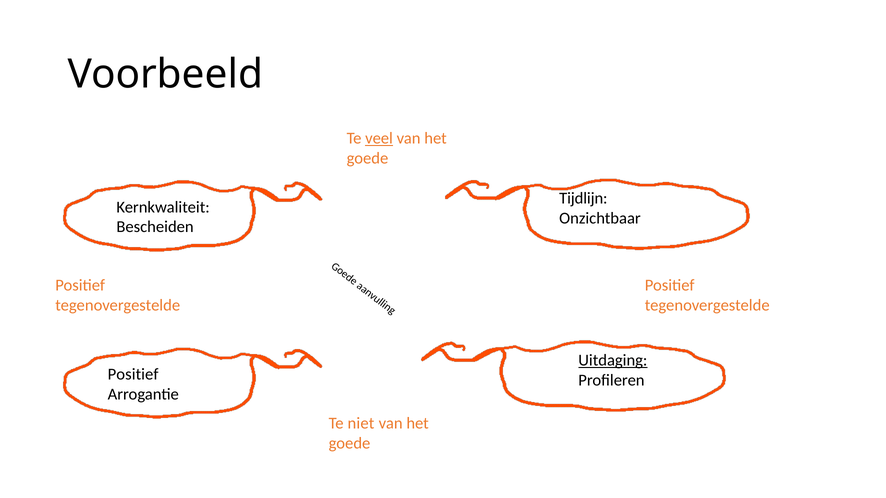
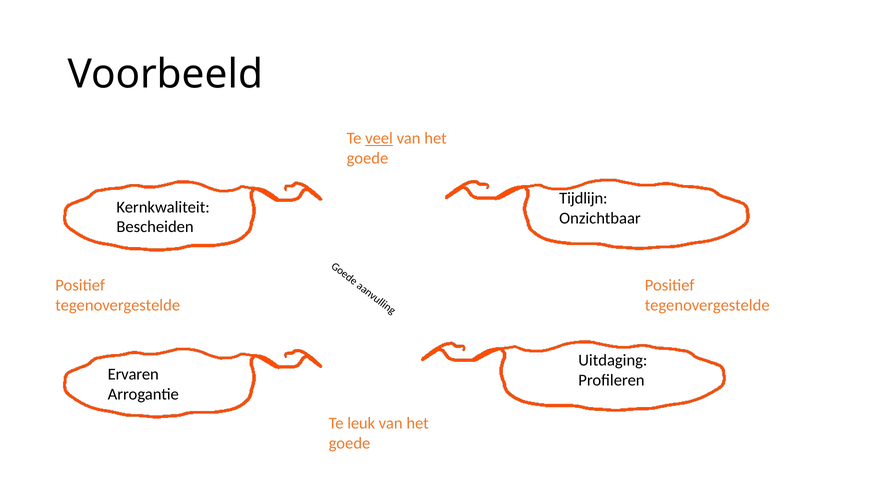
Uitdaging underline: present -> none
Positief at (133, 374): Positief -> Ervaren
niet: niet -> leuk
